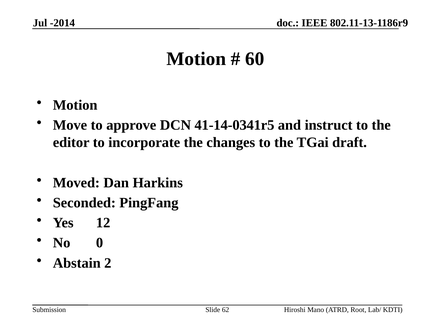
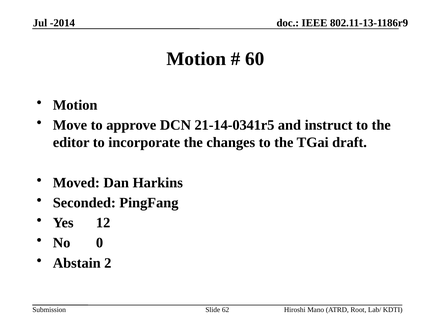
41-14-0341r5: 41-14-0341r5 -> 21-14-0341r5
